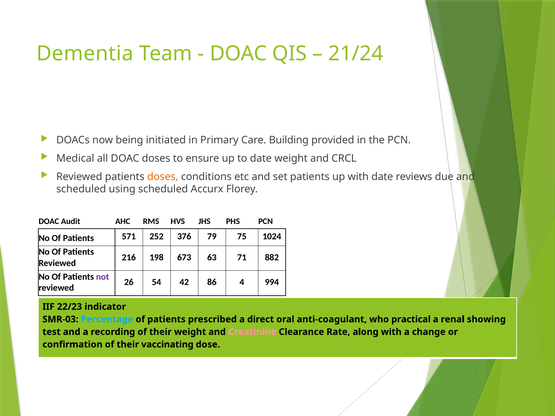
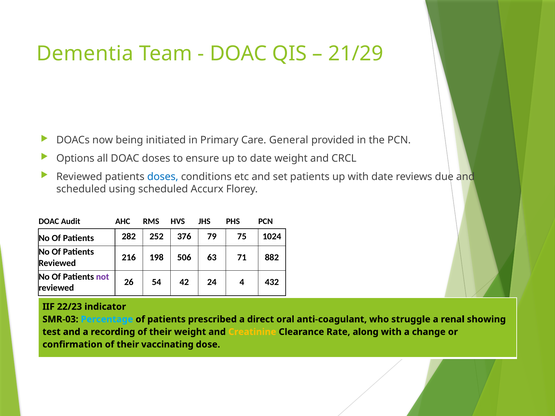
21/24: 21/24 -> 21/29
Building: Building -> General
Medical: Medical -> Options
doses at (163, 177) colour: orange -> blue
571: 571 -> 282
673: 673 -> 506
86: 86 -> 24
994: 994 -> 432
practical: practical -> struggle
Creatinine colour: pink -> yellow
